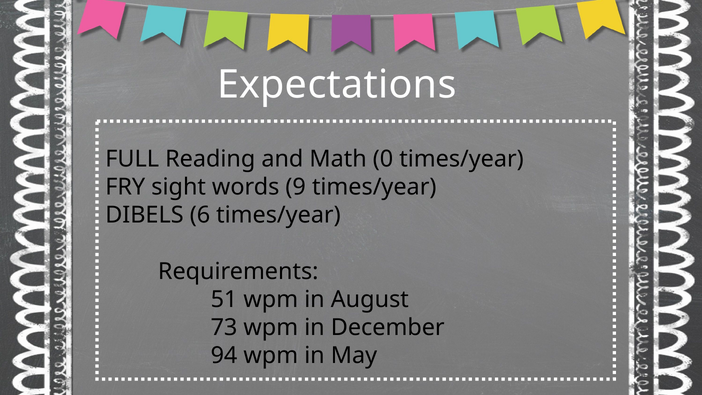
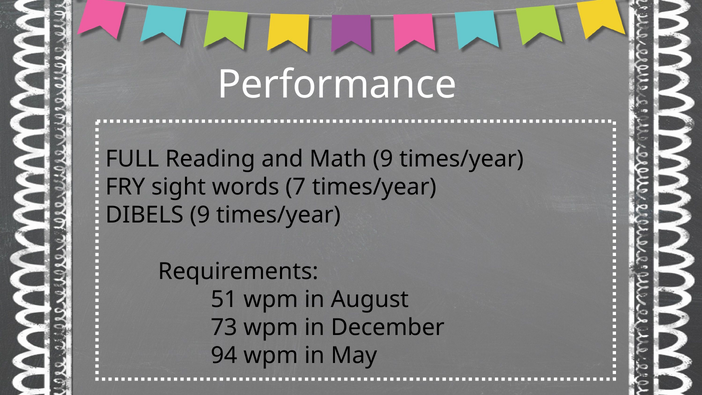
Expectations: Expectations -> Performance
Math 0: 0 -> 9
9: 9 -> 7
DIBELS 6: 6 -> 9
